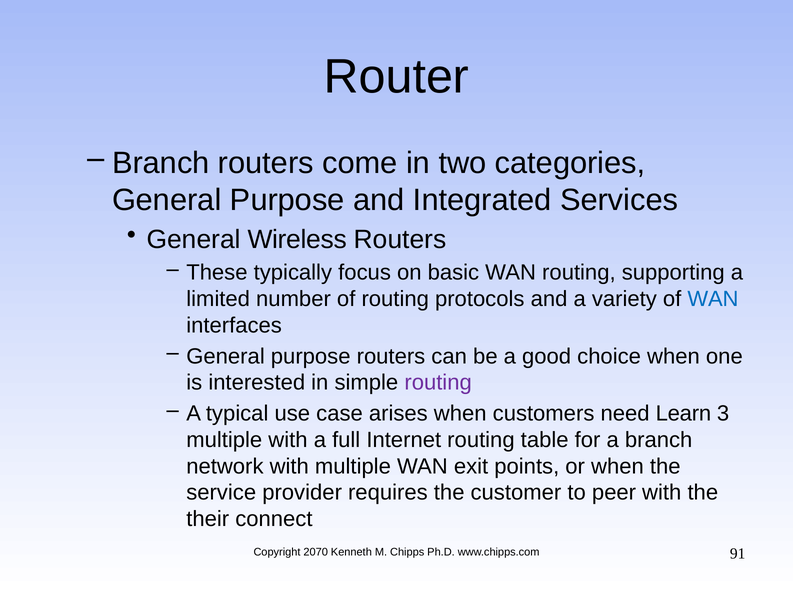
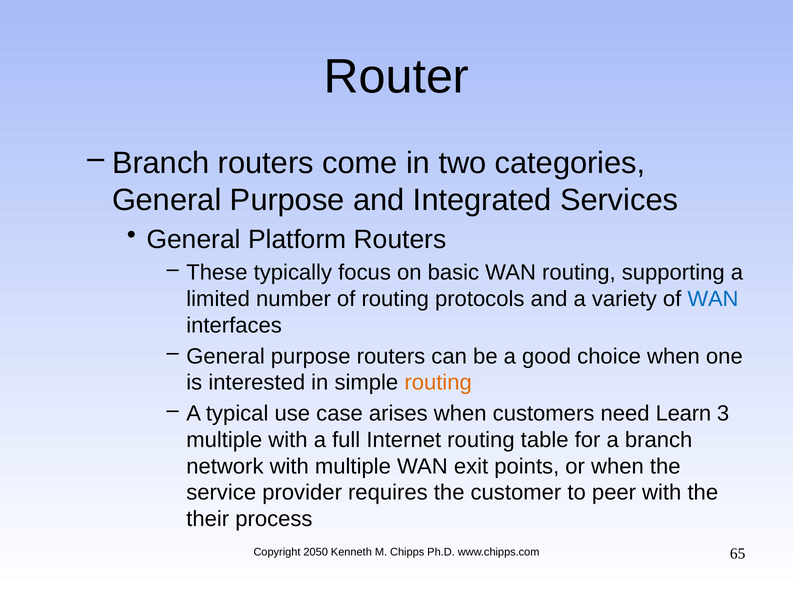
Wireless: Wireless -> Platform
routing at (438, 383) colour: purple -> orange
connect: connect -> process
2070: 2070 -> 2050
91: 91 -> 65
